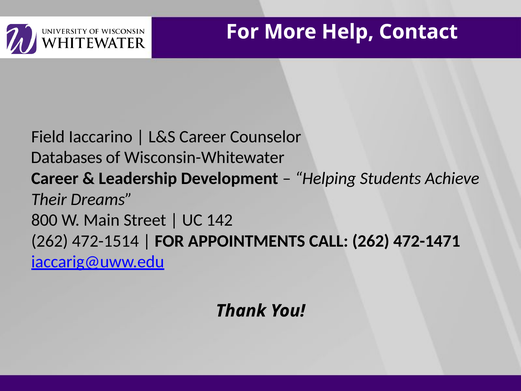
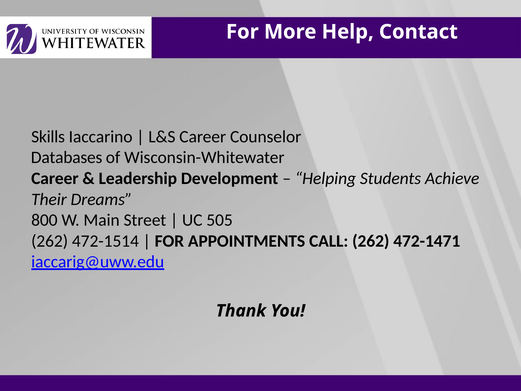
Field: Field -> Skills
142: 142 -> 505
